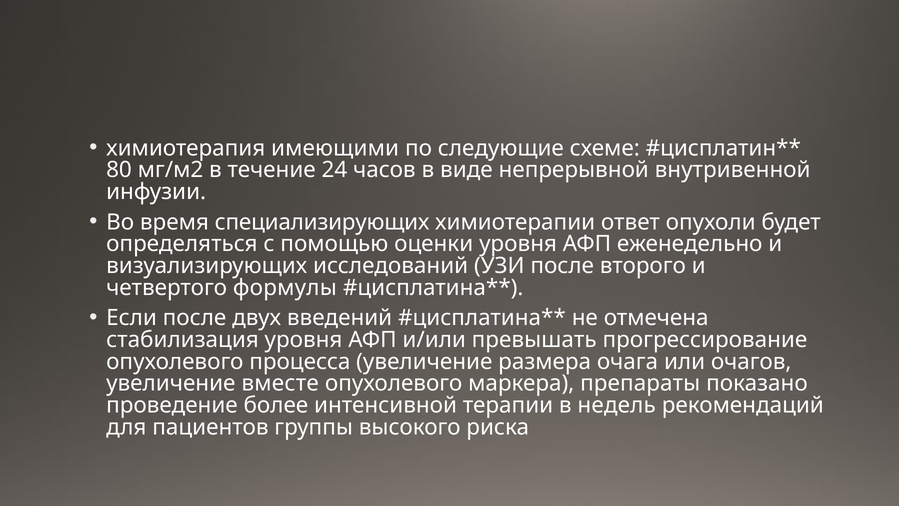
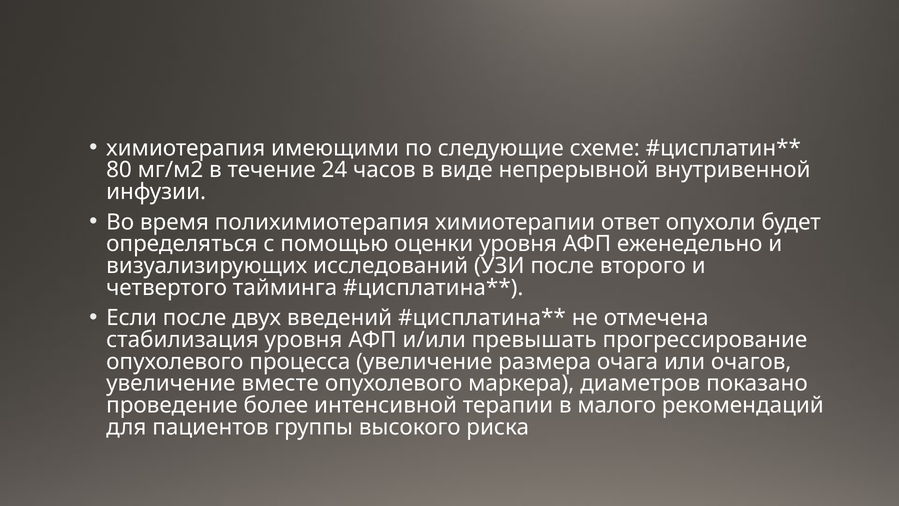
специализирующих: специализирующих -> полихимиотерапия
формулы: формулы -> тайминга
препараты: препараты -> диаметров
недель: недель -> малого
